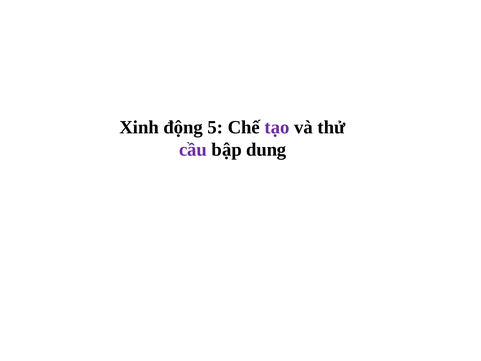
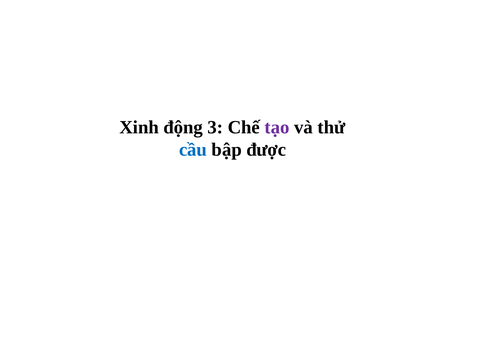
5: 5 -> 3
cầu colour: purple -> blue
dung: dung -> được
